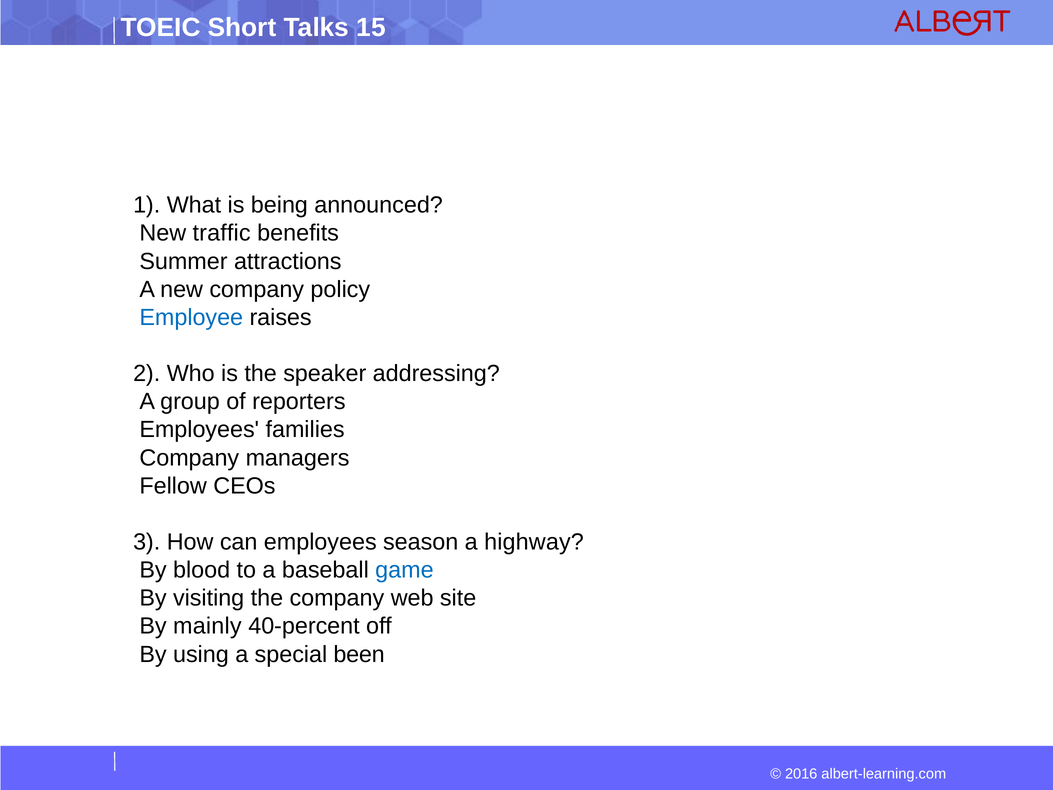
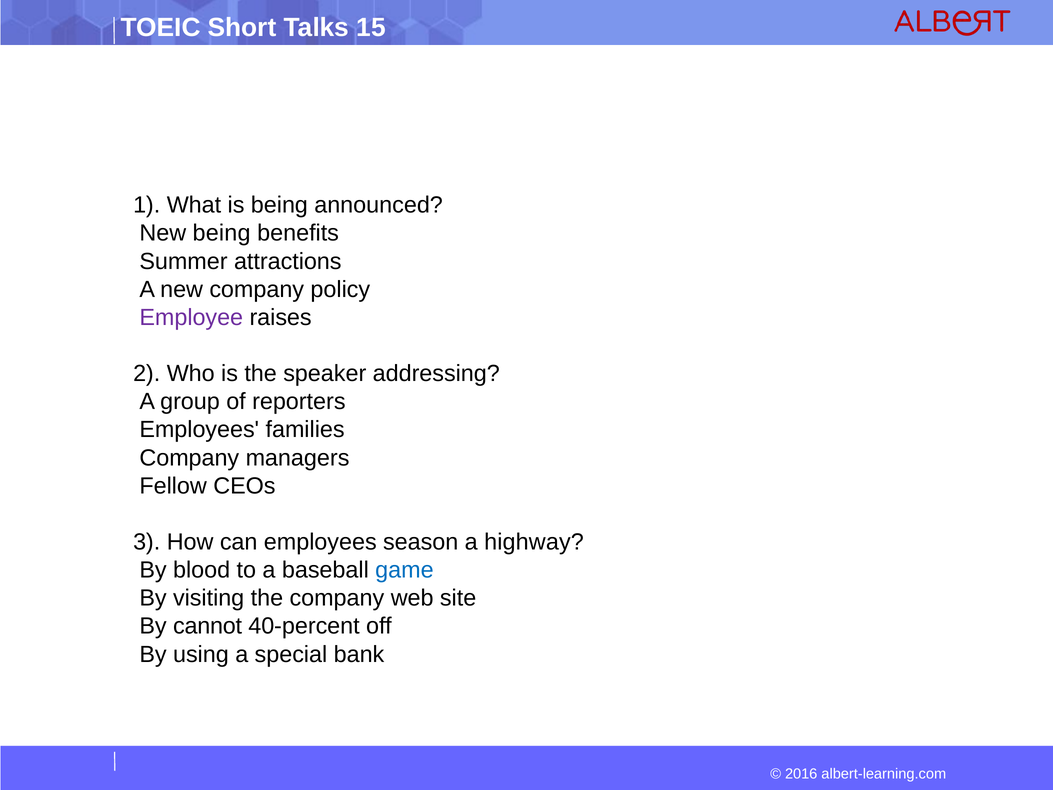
New traffic: traffic -> being
Employee colour: blue -> purple
mainly: mainly -> cannot
been: been -> bank
